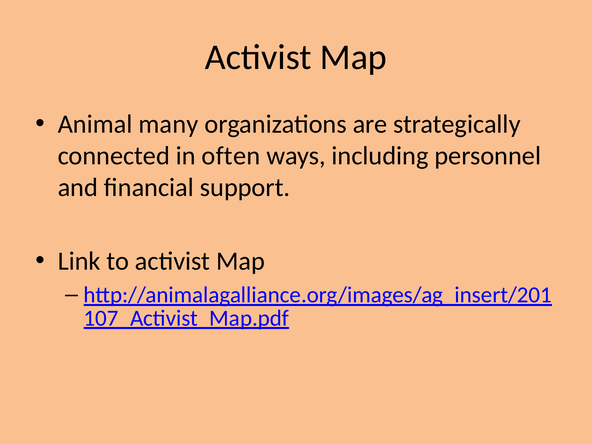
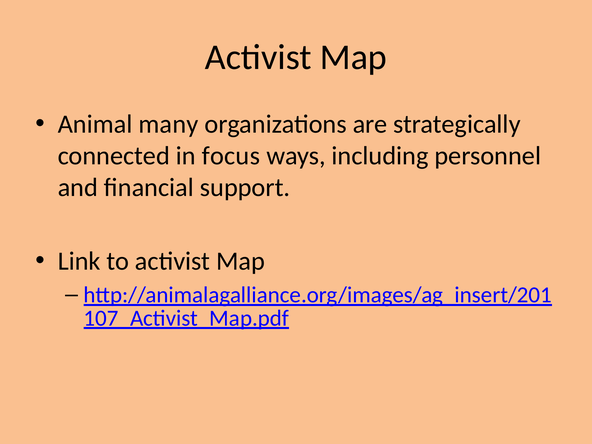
often: often -> focus
